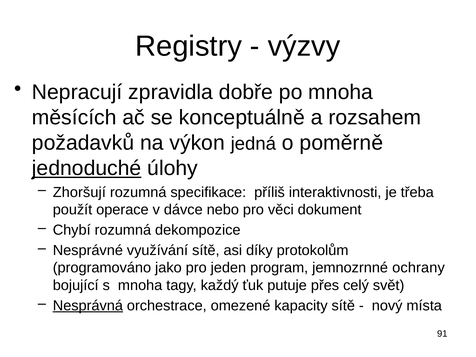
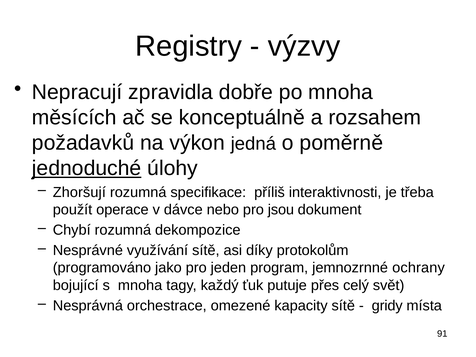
věci: věci -> jsou
Nesprávná underline: present -> none
nový: nový -> gridy
